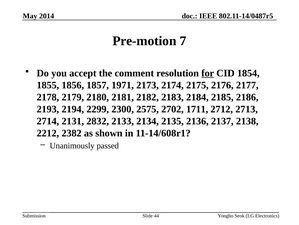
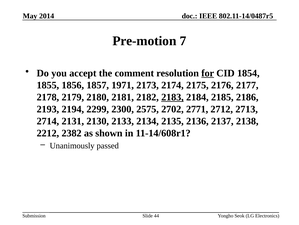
2183 underline: none -> present
1711: 1711 -> 2771
2832: 2832 -> 2130
